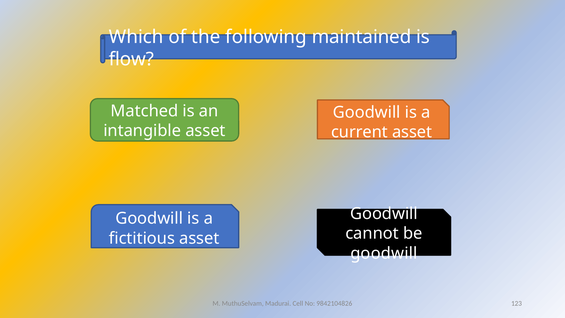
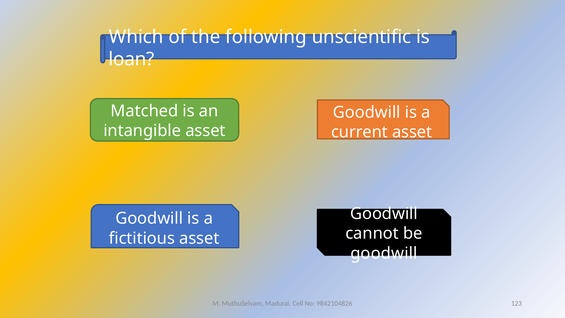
maintained: maintained -> unscientific
flow: flow -> loan
